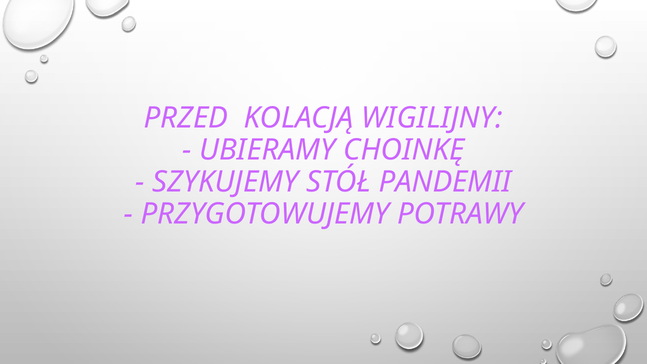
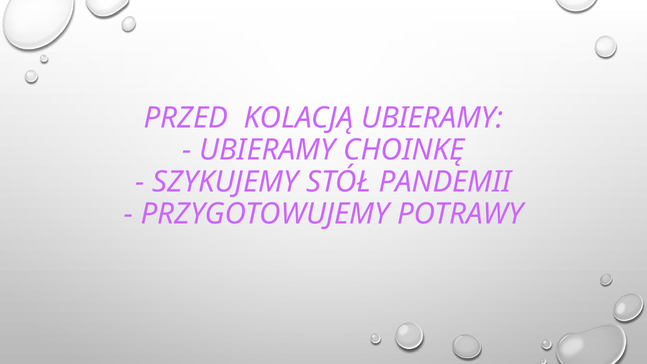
KOLACJĄ WIGILIJNY: WIGILIJNY -> UBIERAMY
